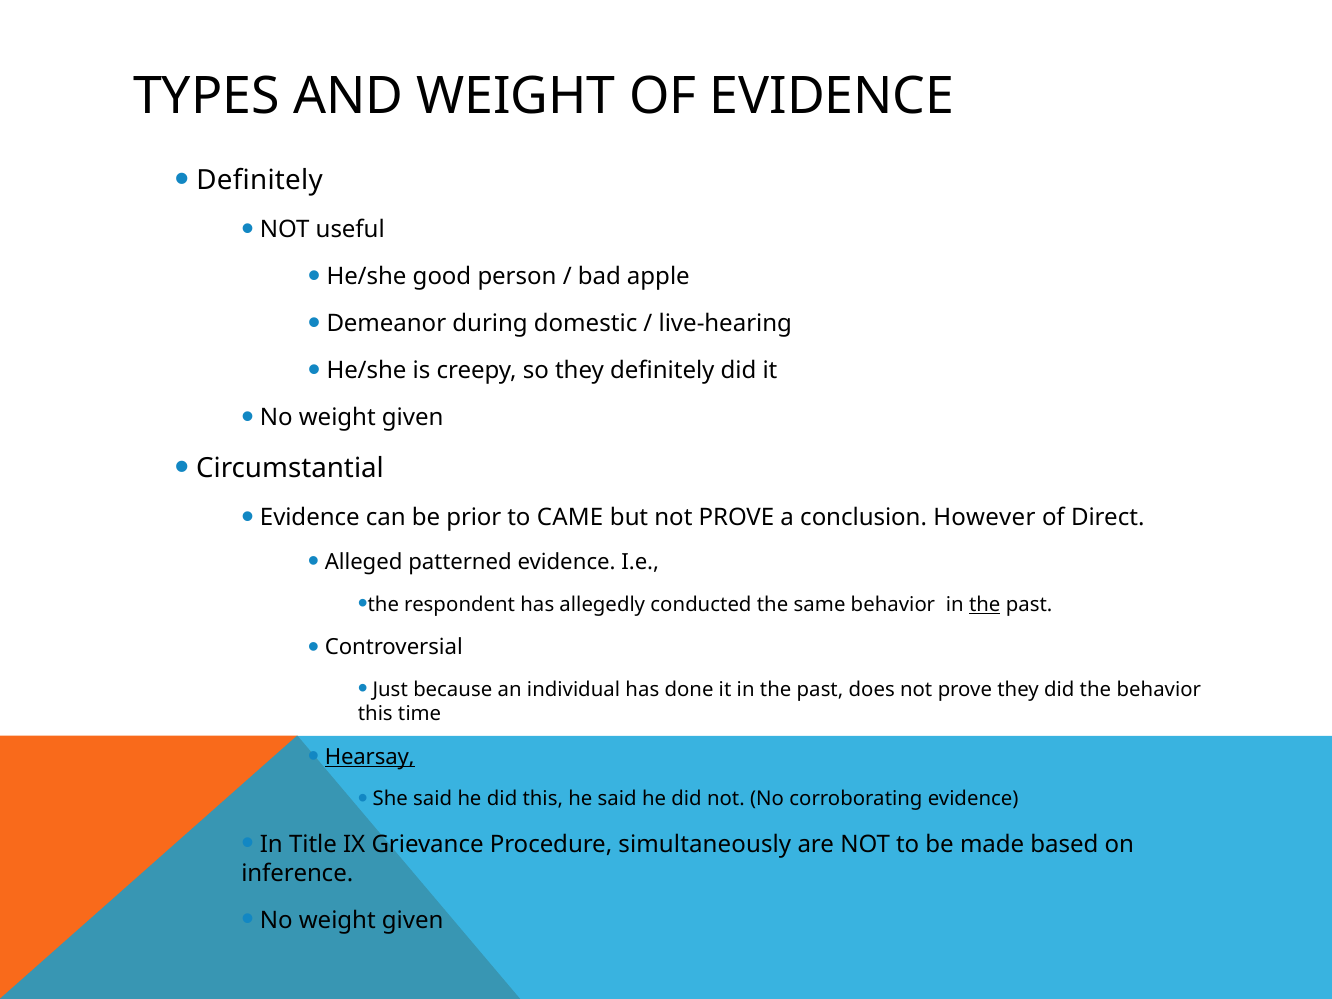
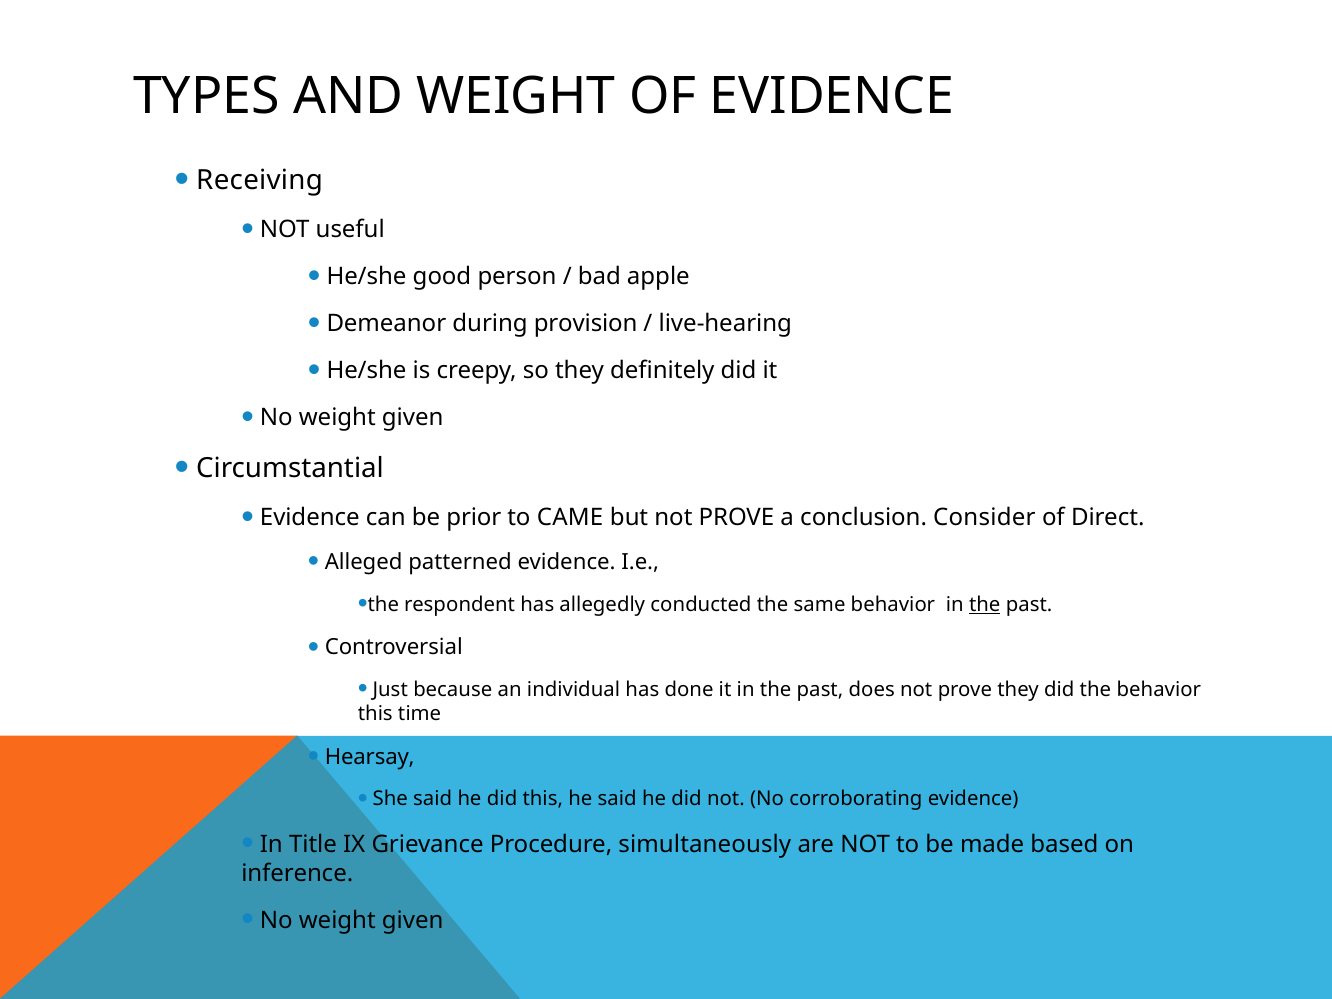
Definitely at (260, 181): Definitely -> Receiving
domestic: domestic -> provision
However: However -> Consider
Hearsay underline: present -> none
